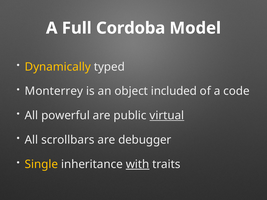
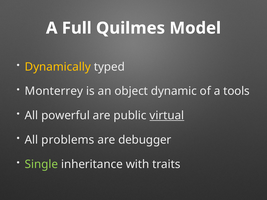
Cordoba: Cordoba -> Quilmes
included: included -> dynamic
code: code -> tools
scrollbars: scrollbars -> problems
Single colour: yellow -> light green
with underline: present -> none
